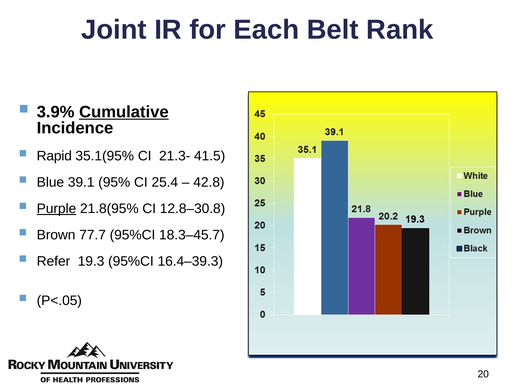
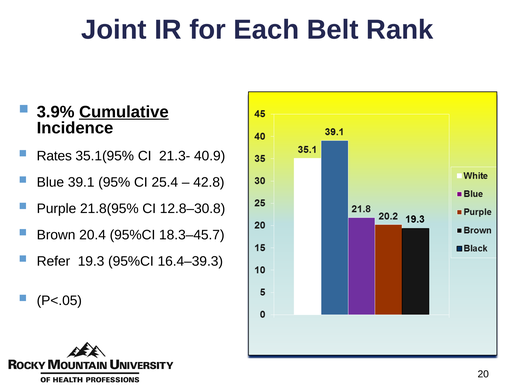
Rapid: Rapid -> Rates
41.5: 41.5 -> 40.9
Purple underline: present -> none
77.7: 77.7 -> 20.4
